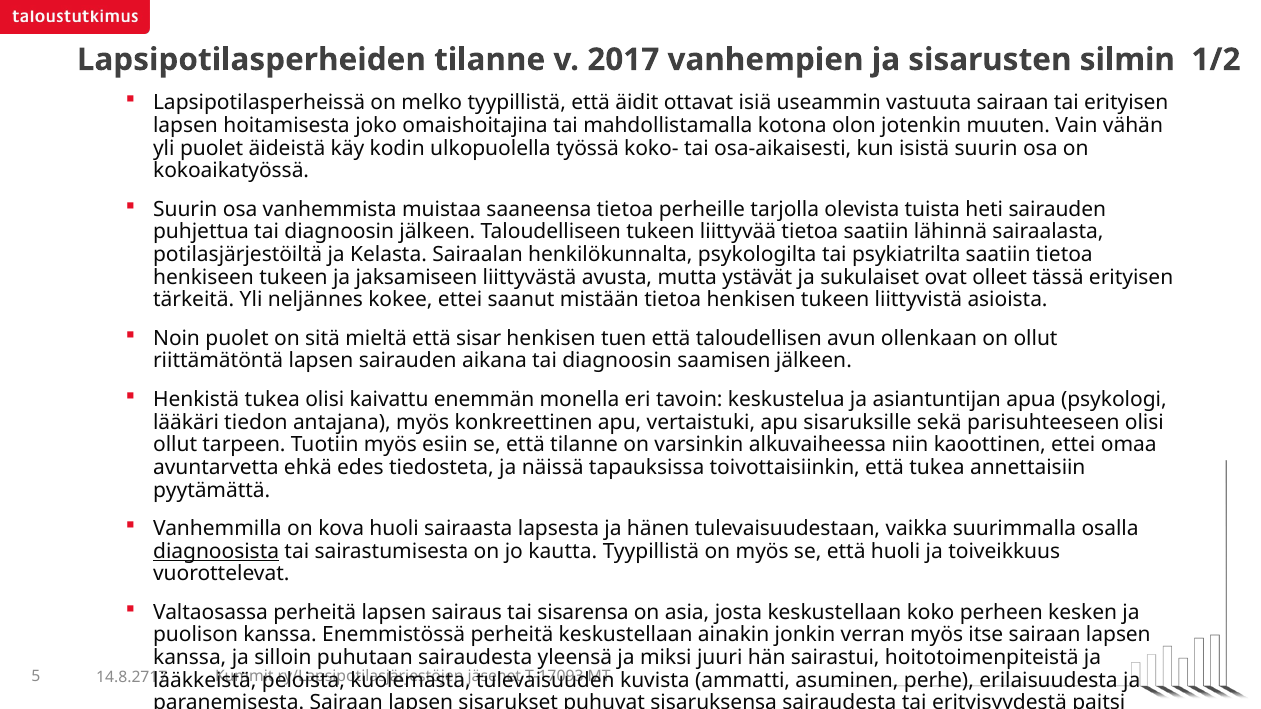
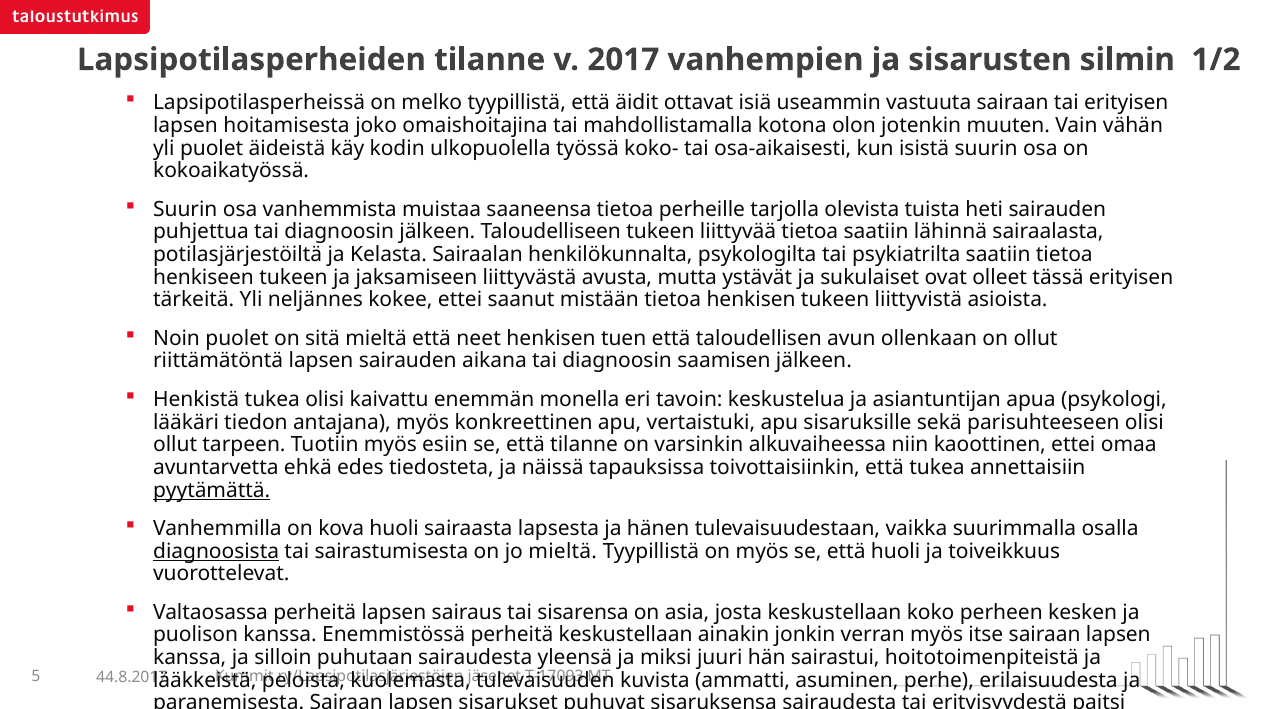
sisar: sisar -> neet
pyytämättä underline: none -> present
jo kautta: kautta -> mieltä
14.8.2717: 14.8.2717 -> 44.8.2017
